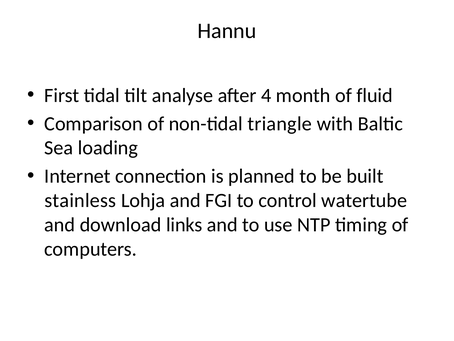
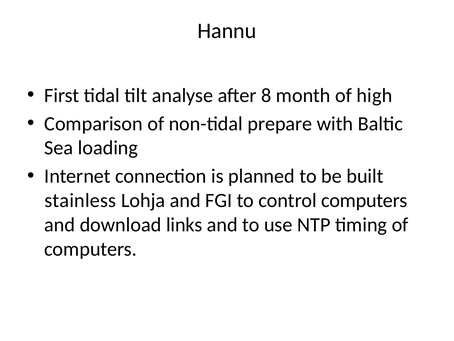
4: 4 -> 8
fluid: fluid -> high
triangle: triangle -> prepare
control watertube: watertube -> computers
